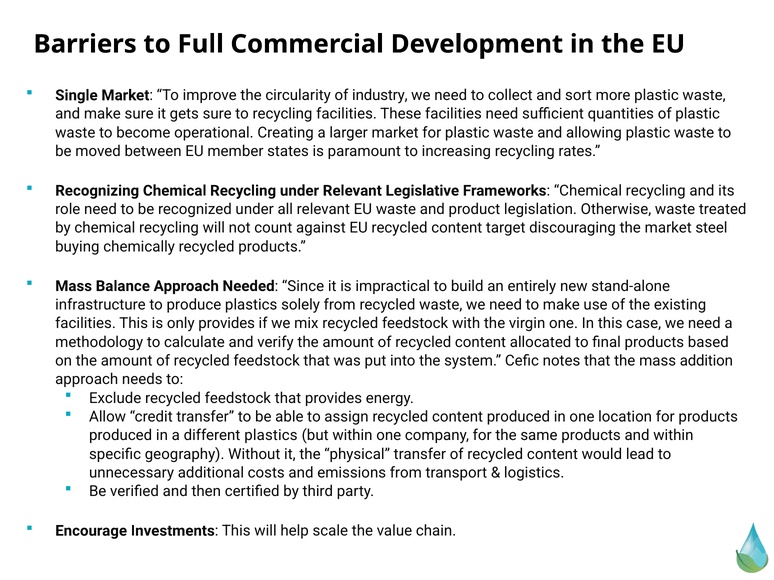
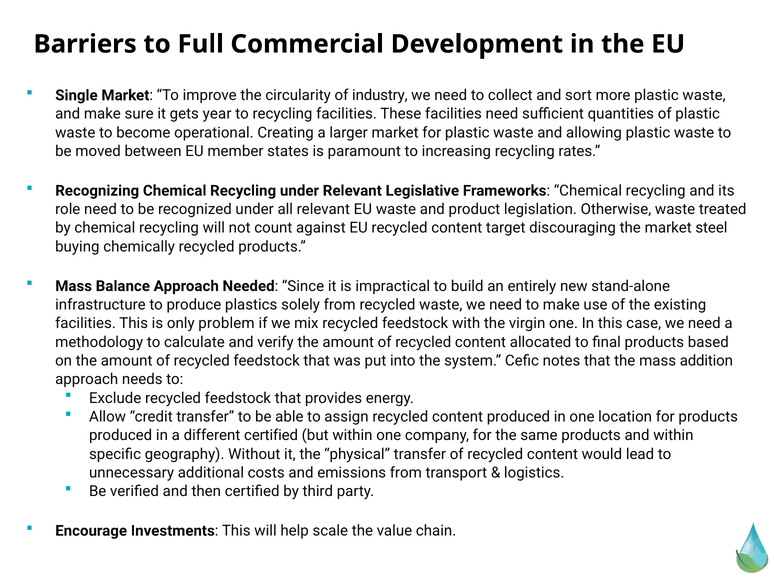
gets sure: sure -> year
only provides: provides -> problem
different plastics: plastics -> certified
